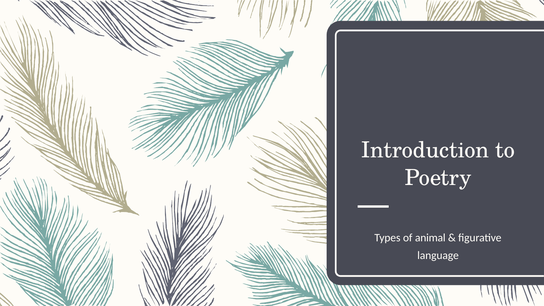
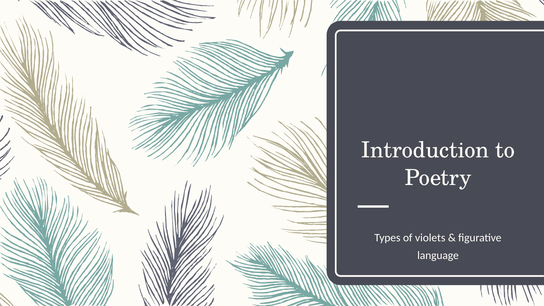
animal: animal -> violets
